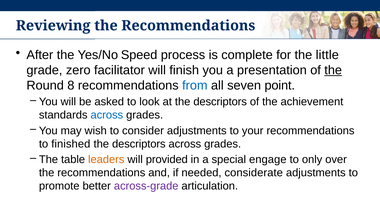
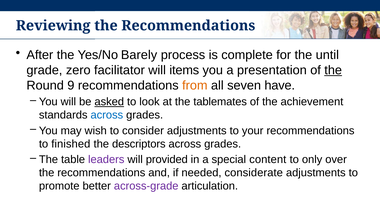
Speed: Speed -> Barely
little: little -> until
finish: finish -> items
8: 8 -> 9
from colour: blue -> orange
point: point -> have
asked underline: none -> present
at the descriptors: descriptors -> tablemates
leaders colour: orange -> purple
engage: engage -> content
